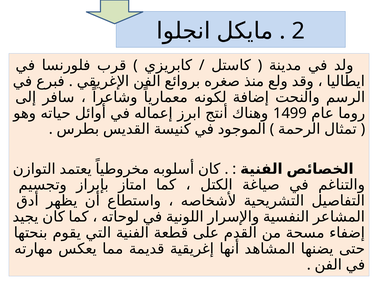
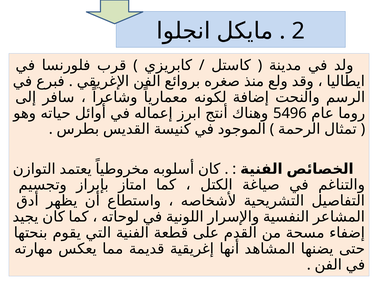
1499: 1499 -> 5496
